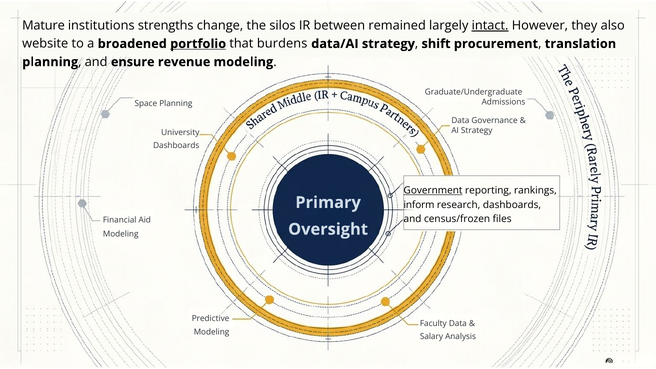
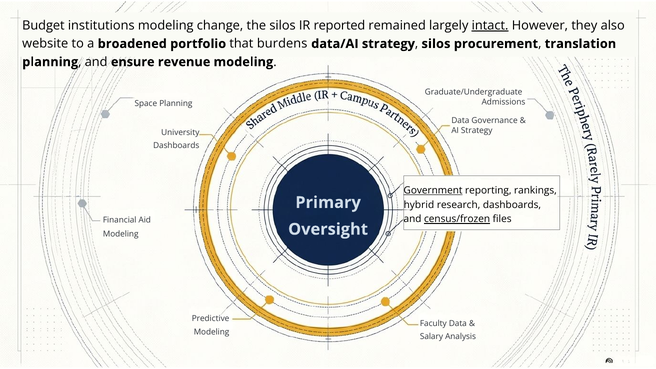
Mature: Mature -> Budget
institutions strengths: strengths -> modeling
between: between -> reported
portfolio underline: present -> none
strategy shift: shift -> silos
inform: inform -> hybrid
census/frozen underline: none -> present
